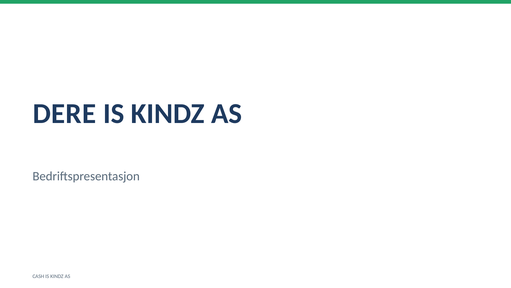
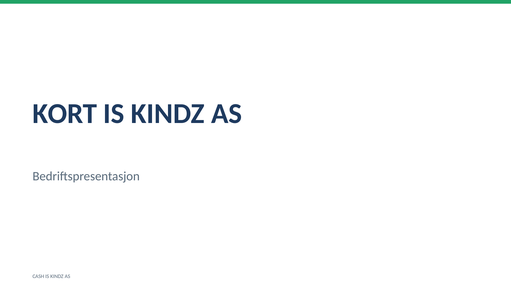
DERE: DERE -> KORT
